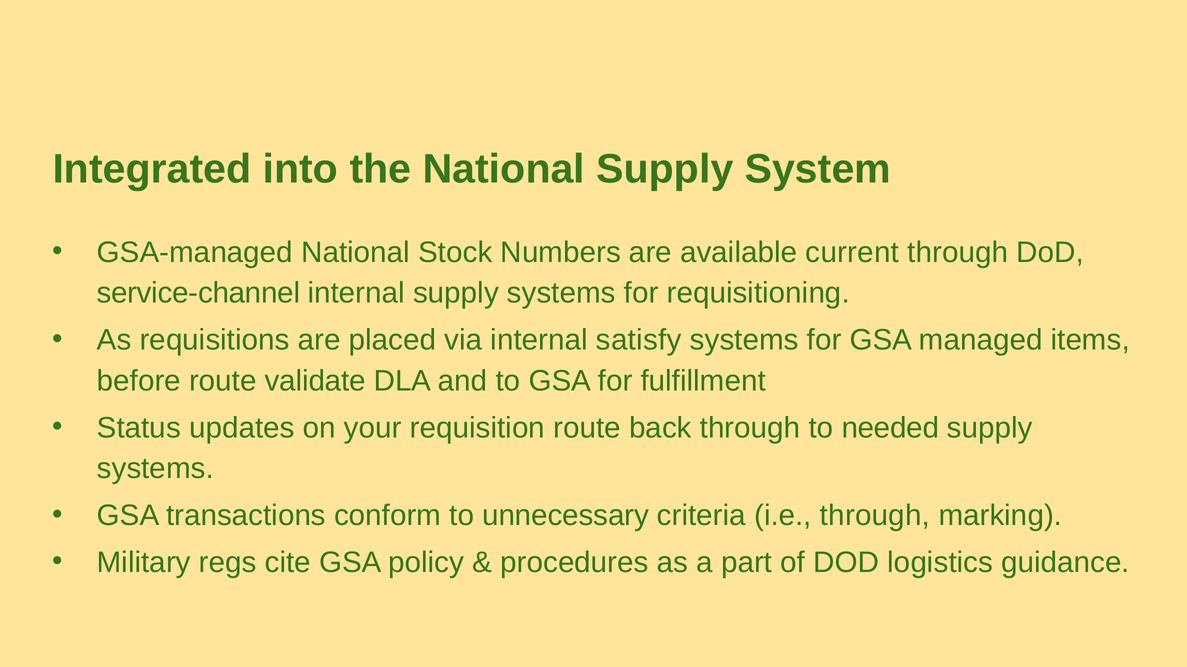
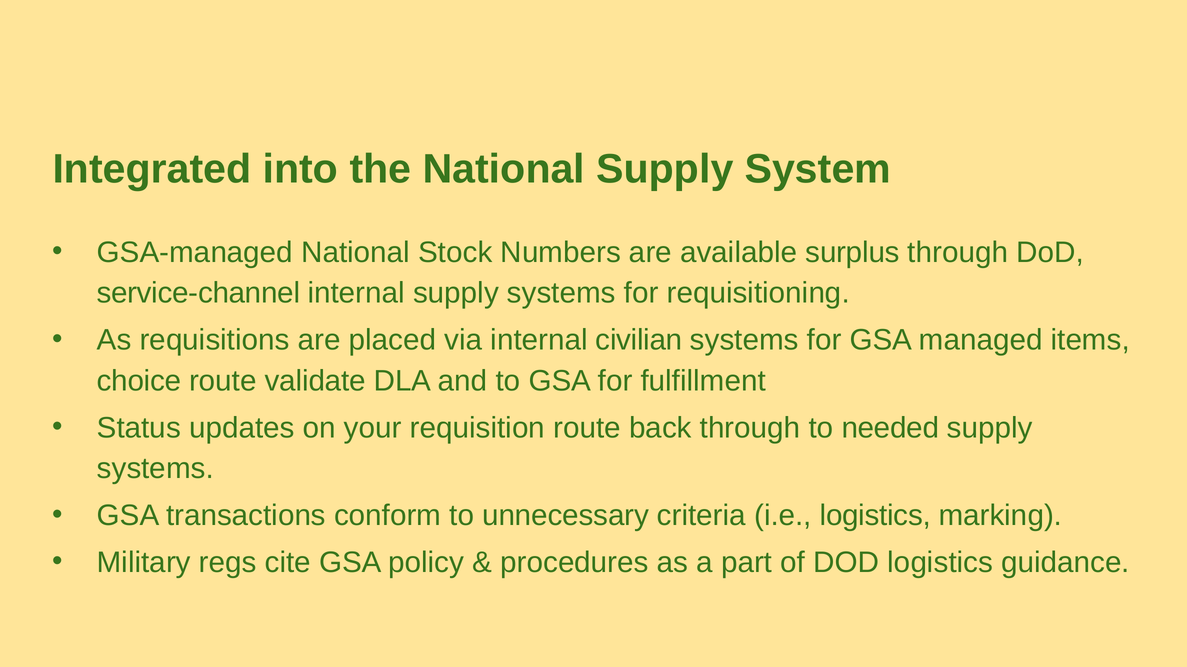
current: current -> surplus
satisfy: satisfy -> civilian
before: before -> choice
i.e through: through -> logistics
